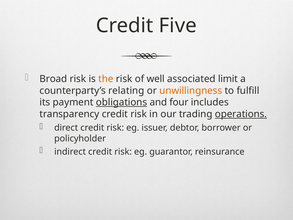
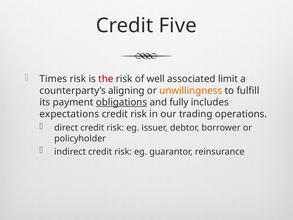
Broad: Broad -> Times
the colour: orange -> red
relating: relating -> aligning
four: four -> fully
transparency: transparency -> expectations
operations underline: present -> none
